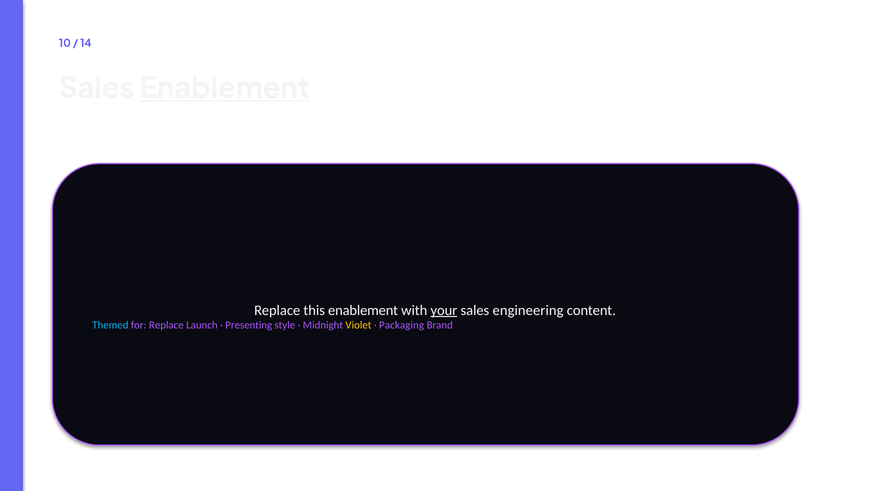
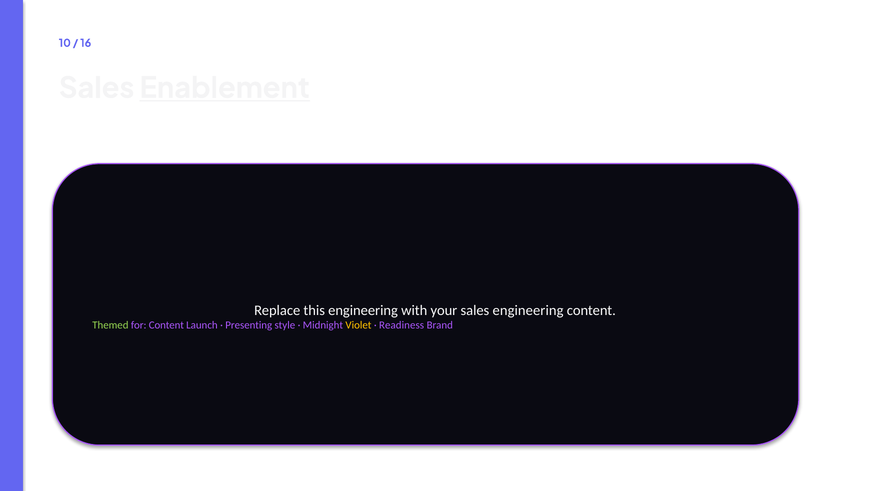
14: 14 -> 16
this enablement: enablement -> engineering
your underline: present -> none
Themed colour: light blue -> light green
for Replace: Replace -> Content
Packaging: Packaging -> Readiness
